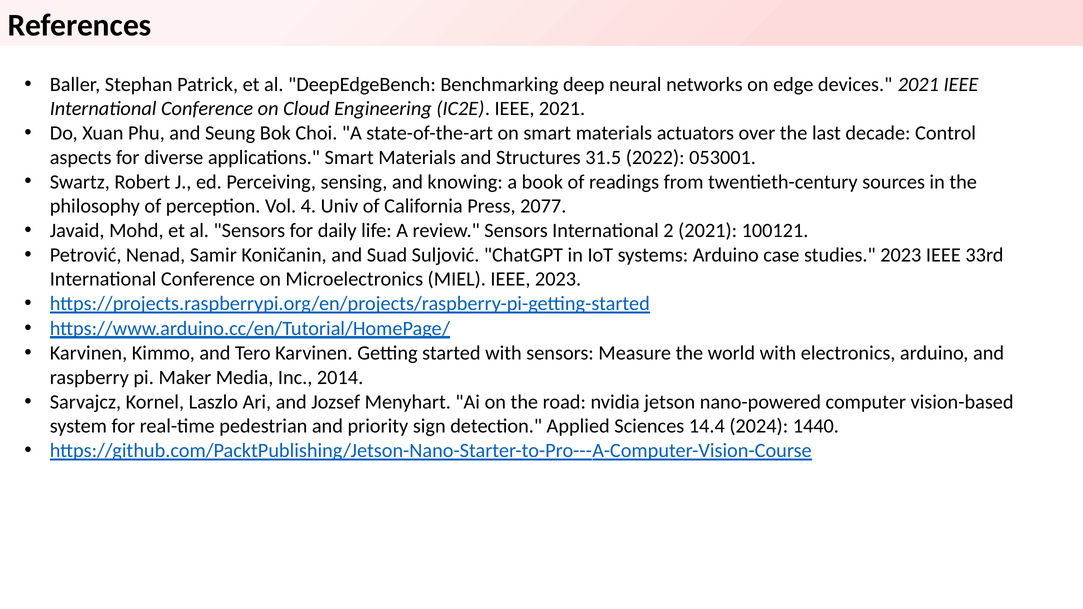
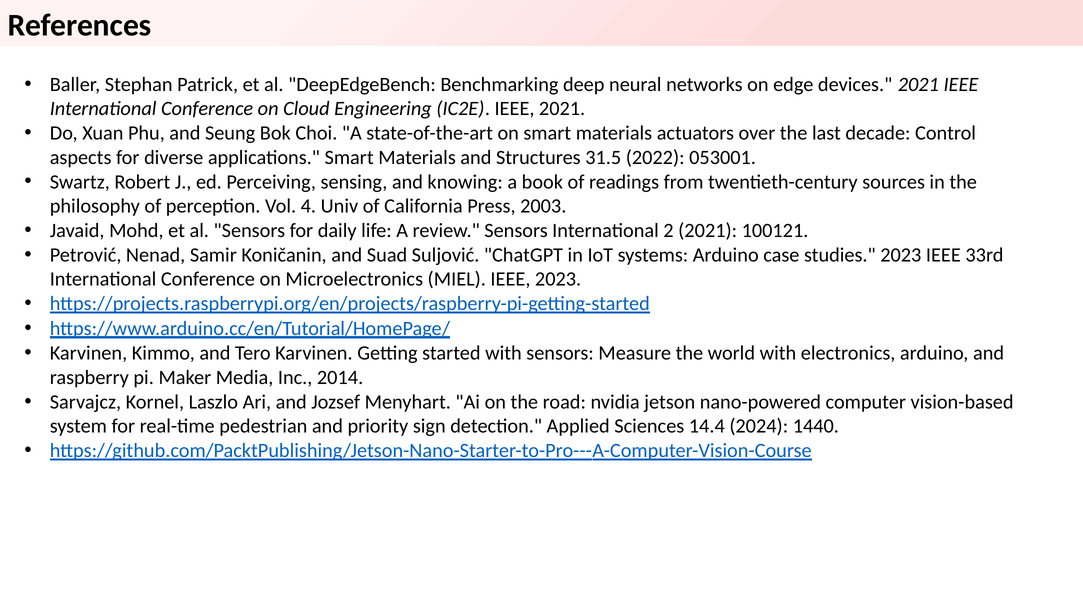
2077: 2077 -> 2003
